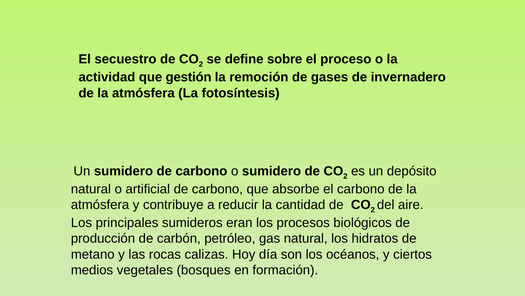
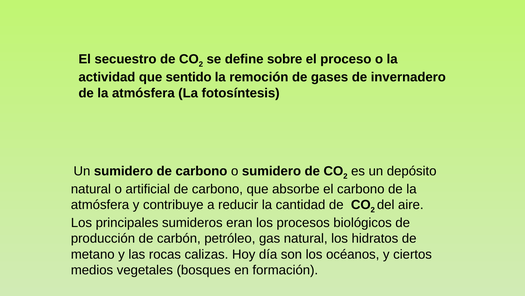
gestión: gestión -> sentido
